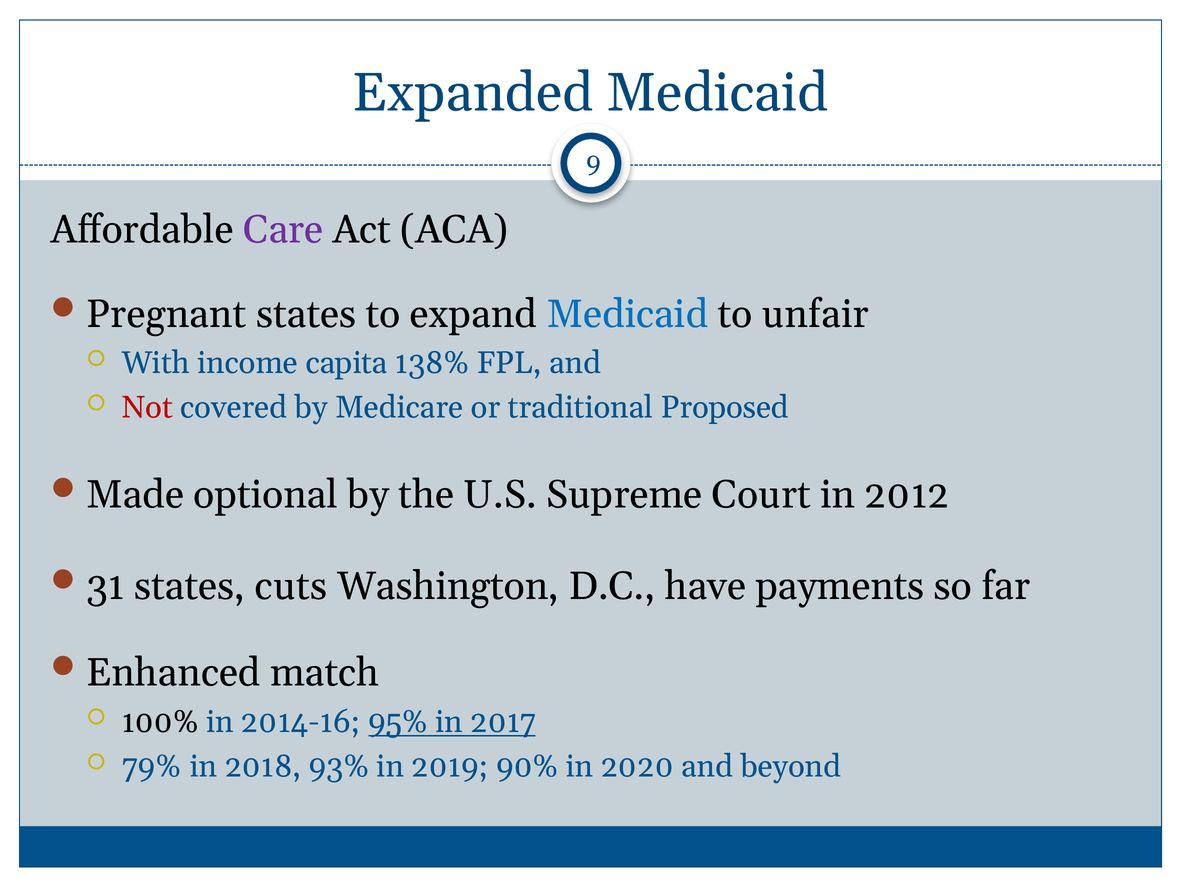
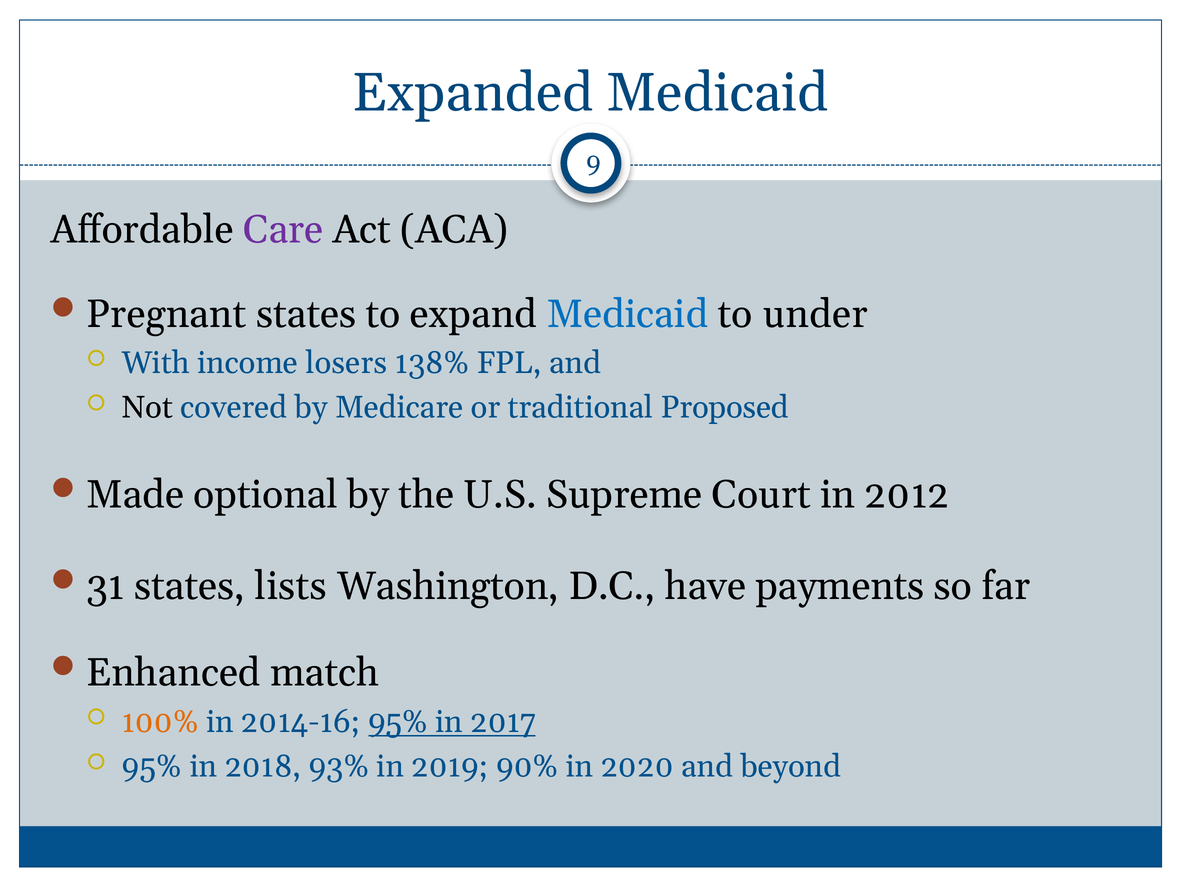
unfair: unfair -> under
capita: capita -> losers
Not colour: red -> black
cuts: cuts -> lists
100% colour: black -> orange
79% at (152, 766): 79% -> 95%
